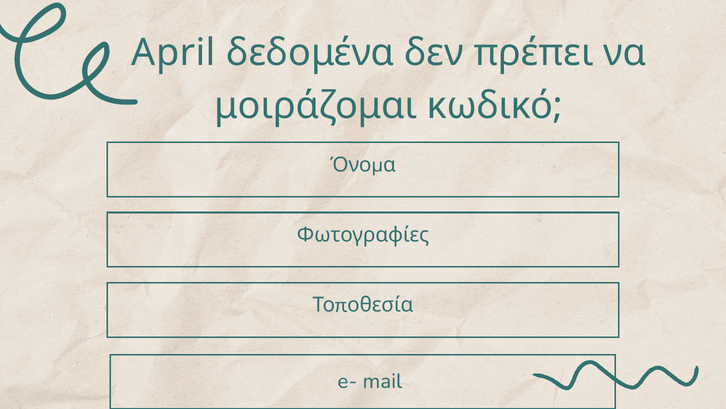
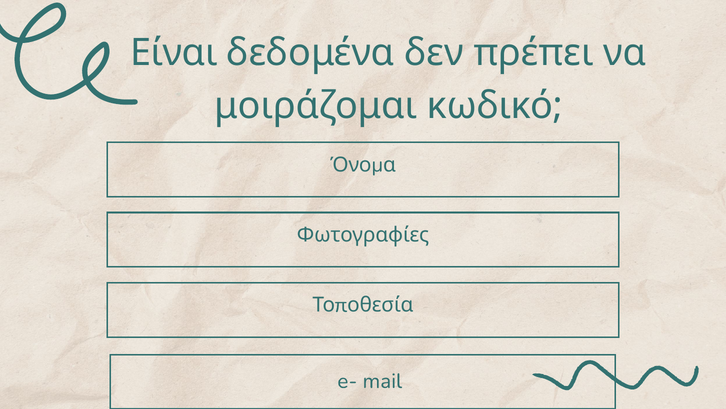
April: April -> Είναι
